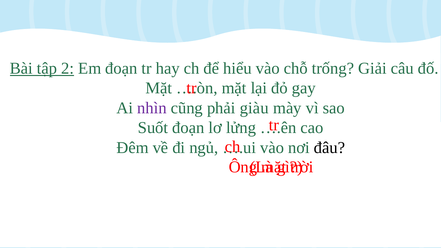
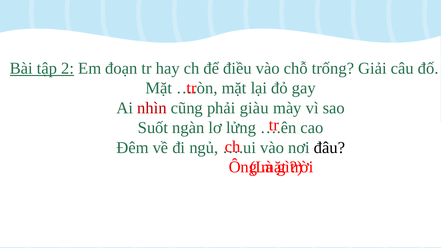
hiểu: hiểu -> điều
nhìn colour: purple -> red
Suốt đoạn: đoạn -> ngàn
